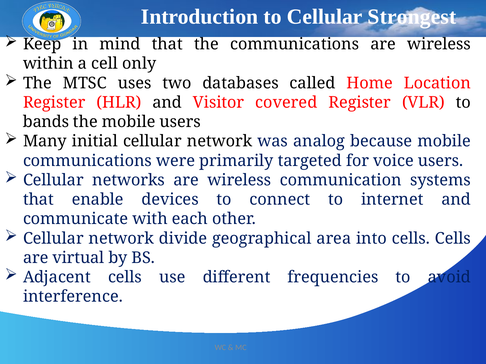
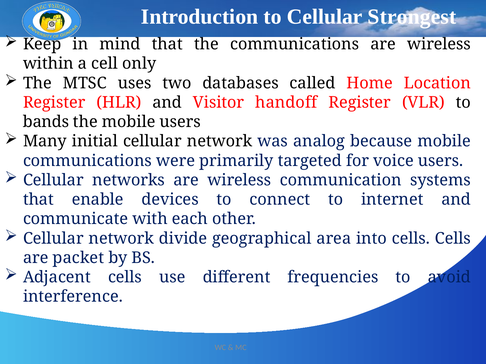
covered: covered -> handoff
virtual: virtual -> packet
